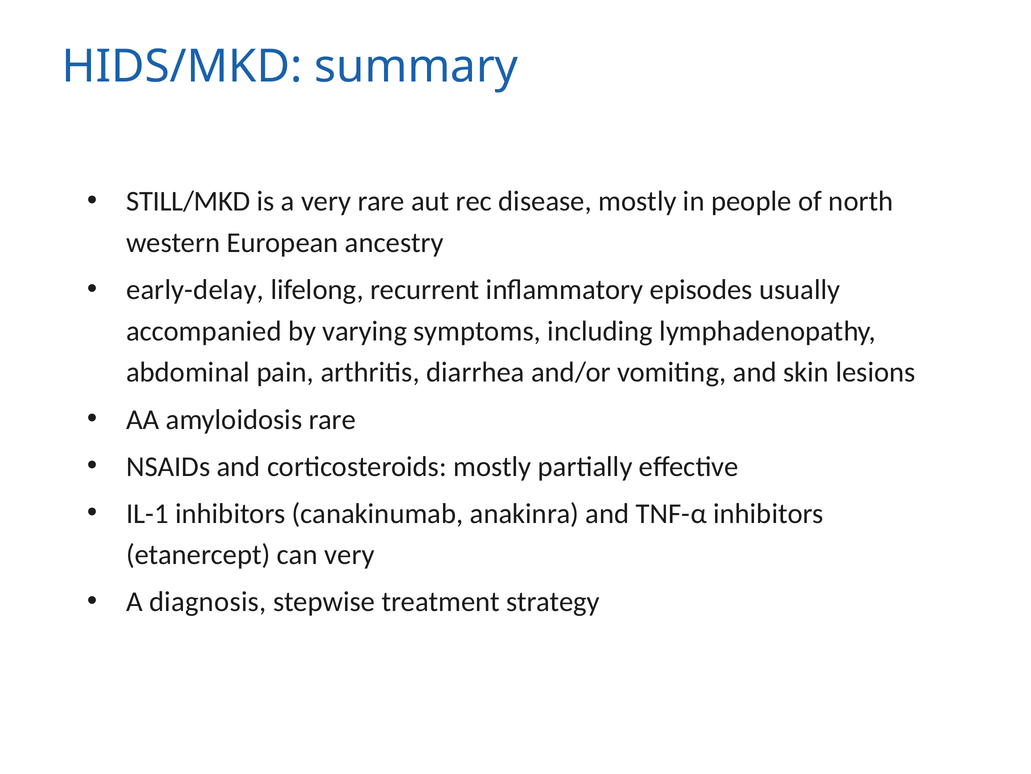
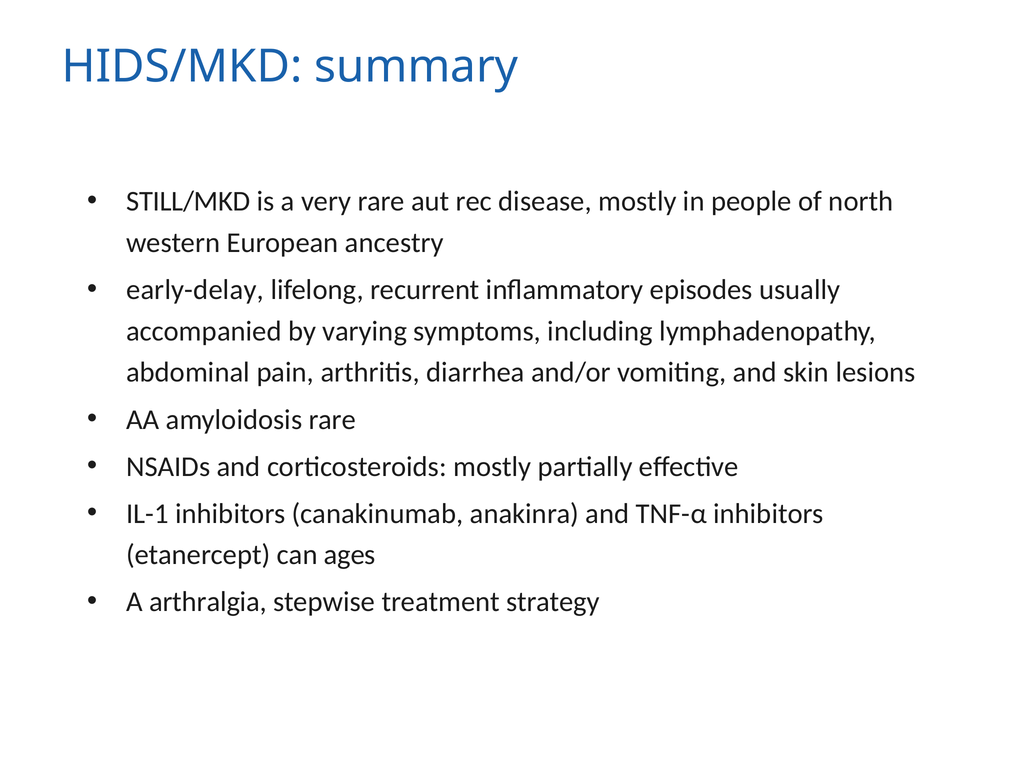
can very: very -> ages
diagnosis: diagnosis -> arthralgia
